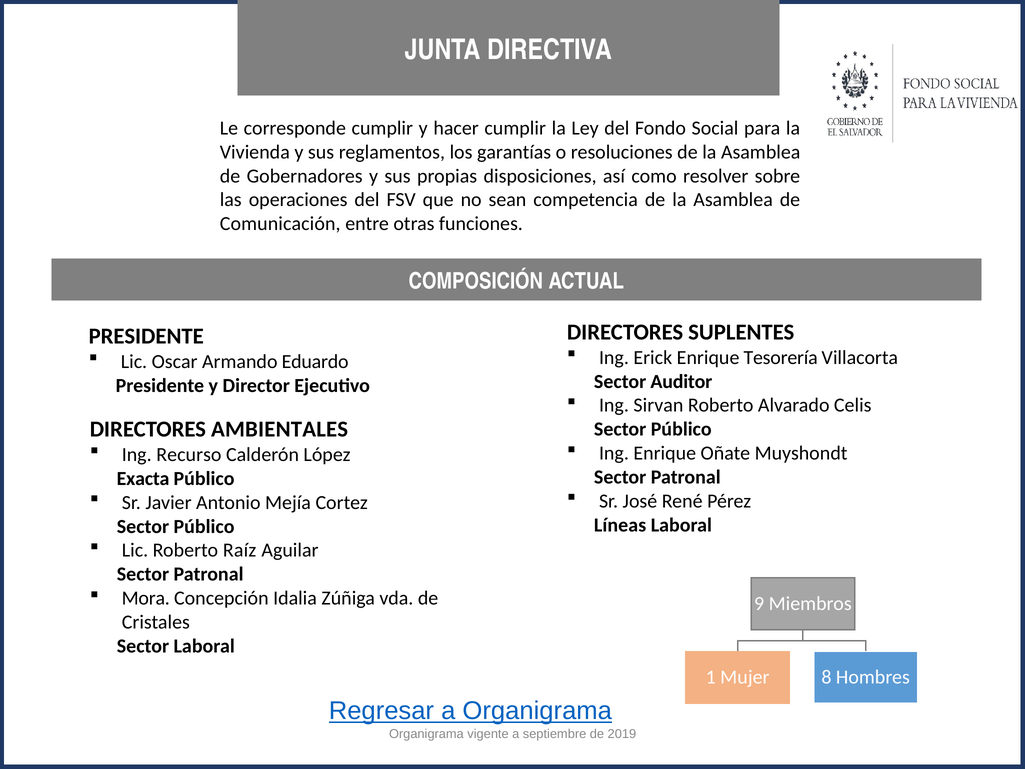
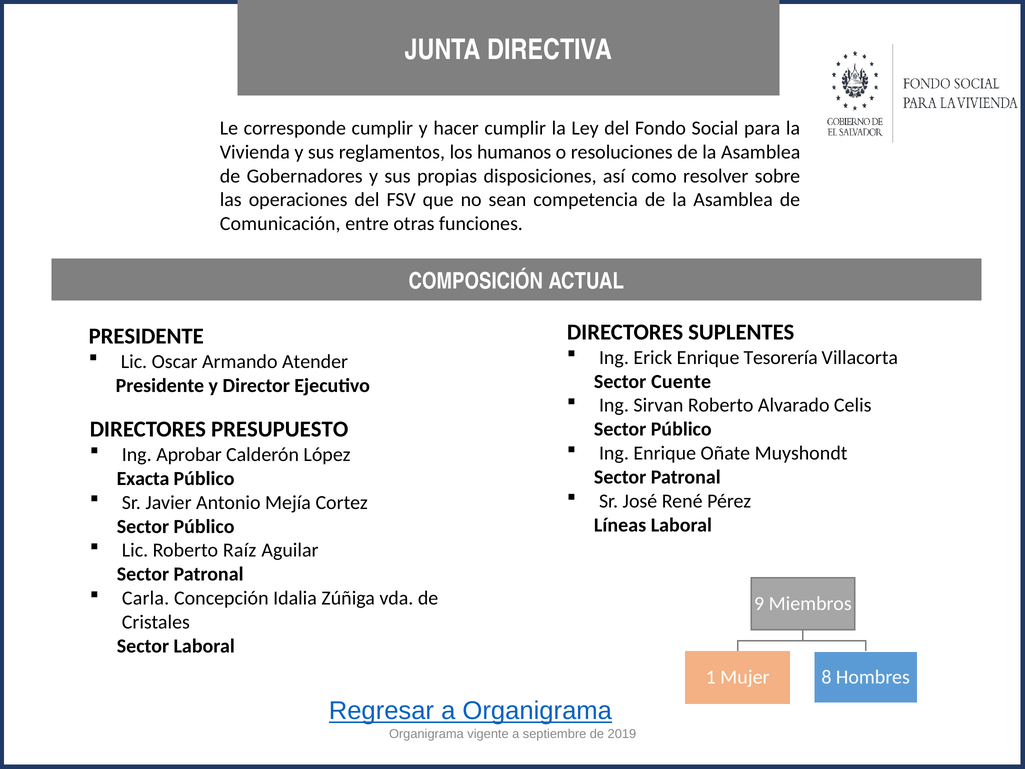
garantías: garantías -> humanos
Eduardo: Eduardo -> Atender
Auditor: Auditor -> Cuente
AMBIENTALES: AMBIENTALES -> PRESUPUESTO
Recurso: Recurso -> Aprobar
Mora: Mora -> Carla
